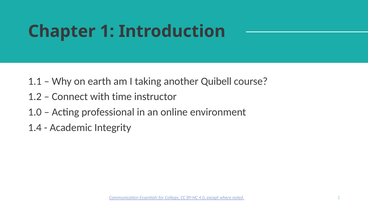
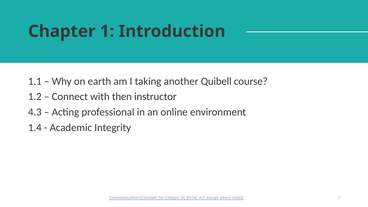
time: time -> then
1.0: 1.0 -> 4.3
